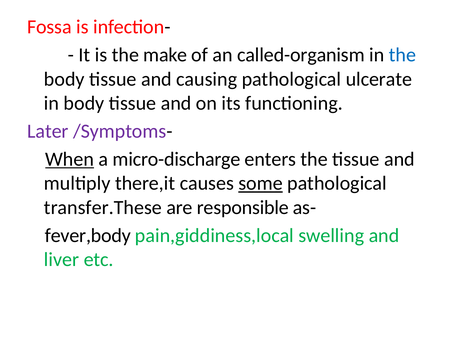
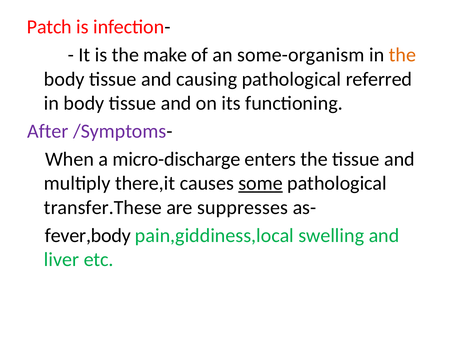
Fossa: Fossa -> Patch
called-organism: called-organism -> some-organism
the at (402, 55) colour: blue -> orange
ulcerate: ulcerate -> referred
Later: Later -> After
When underline: present -> none
responsible: responsible -> suppresses
